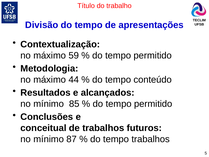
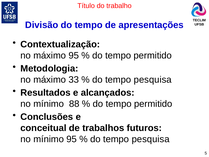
máximo 59: 59 -> 95
44: 44 -> 33
conteúdo at (153, 80): conteúdo -> pesquisa
85: 85 -> 88
mínimo 87: 87 -> 95
trabalhos at (151, 139): trabalhos -> pesquisa
